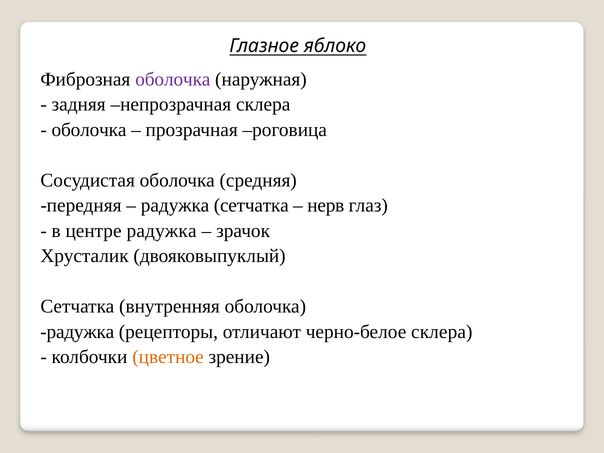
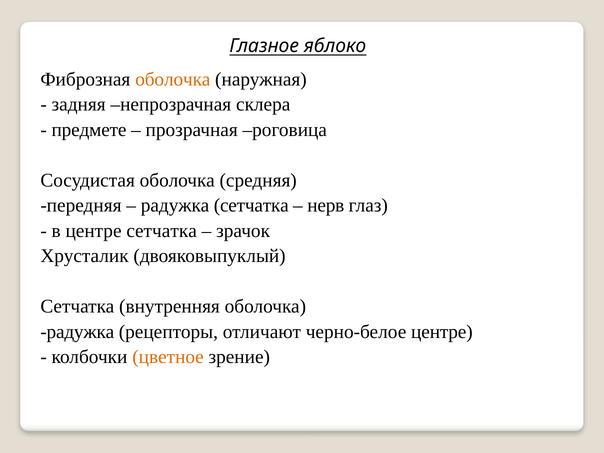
оболочка at (173, 79) colour: purple -> orange
оболочка at (89, 130): оболочка -> предмете
центре радужка: радужка -> сетчатка
черно-белое склера: склера -> центре
